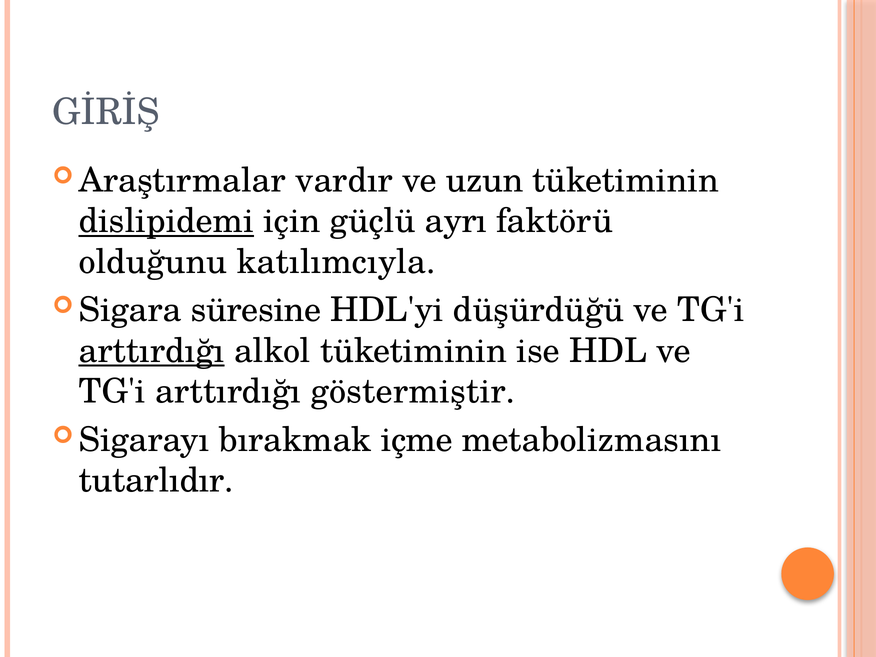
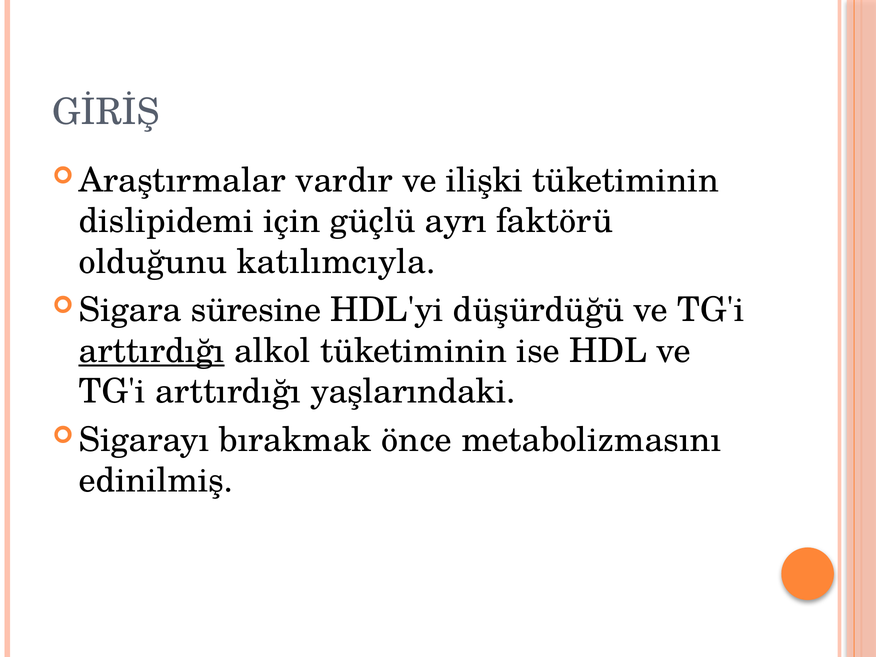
uzun: uzun -> ilişki
dislipidemi underline: present -> none
göstermiştir: göstermiştir -> yaşlarındaki
içme: içme -> önce
tutarlıdır: tutarlıdır -> edinilmiş
